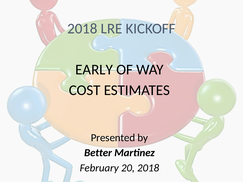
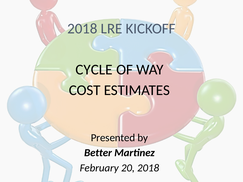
EARLY: EARLY -> CYCLE
